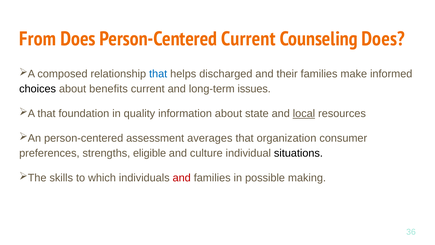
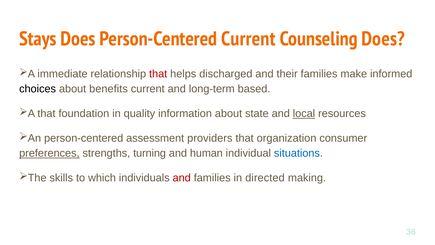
From: From -> Stays
composed: composed -> immediate
that at (158, 74) colour: blue -> red
issues: issues -> based
averages: averages -> providers
preferences underline: none -> present
eligible: eligible -> turning
culture: culture -> human
situations colour: black -> blue
possible: possible -> directed
